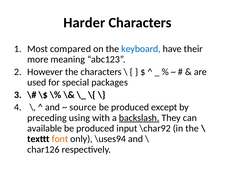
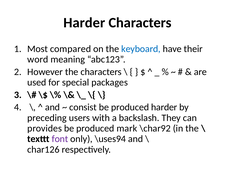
more: more -> word
source: source -> consist
produced except: except -> harder
using: using -> users
backslash underline: present -> none
available: available -> provides
input: input -> mark
font colour: orange -> purple
